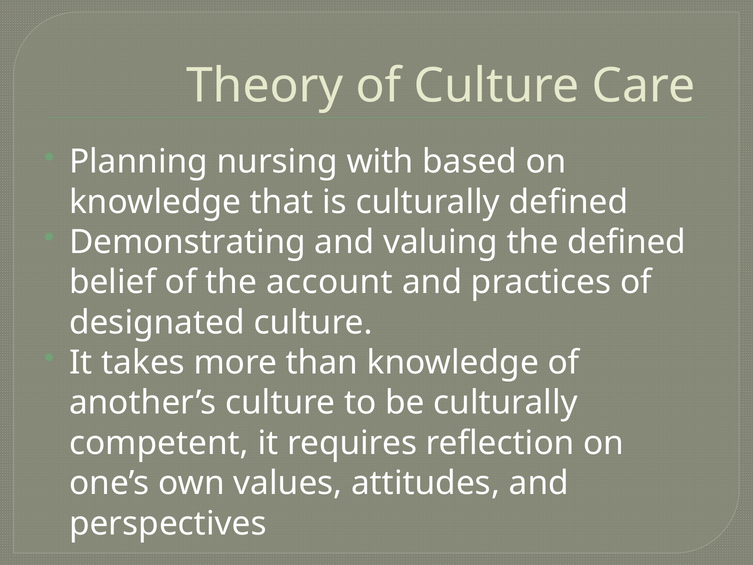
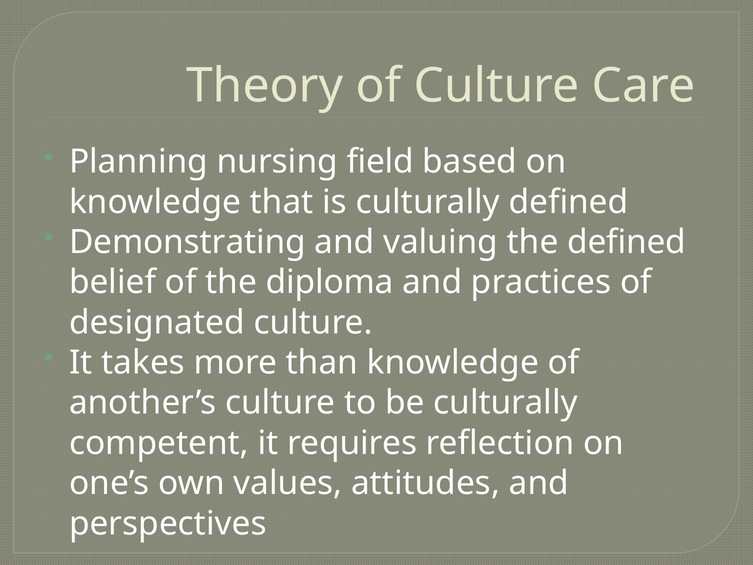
with: with -> field
account: account -> diploma
